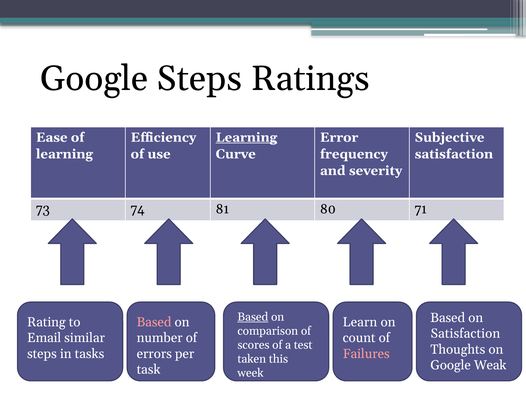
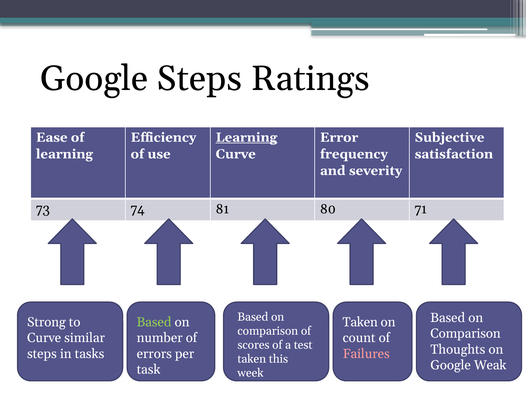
Based at (253, 317) underline: present -> none
Rating: Rating -> Strong
Based at (154, 323) colour: pink -> light green
Learn at (360, 323): Learn -> Taken
Satisfaction at (465, 334): Satisfaction -> Comparison
Email at (44, 338): Email -> Curve
